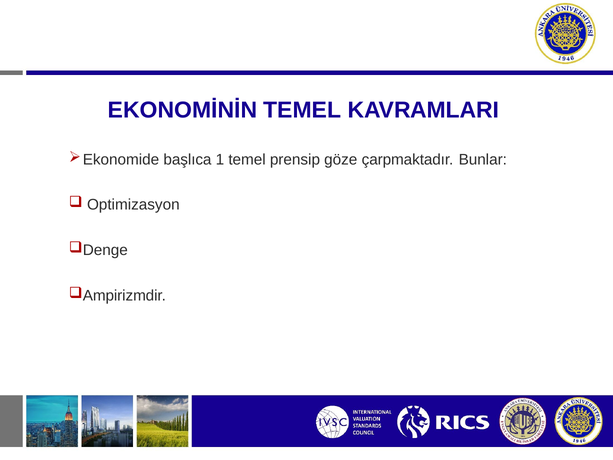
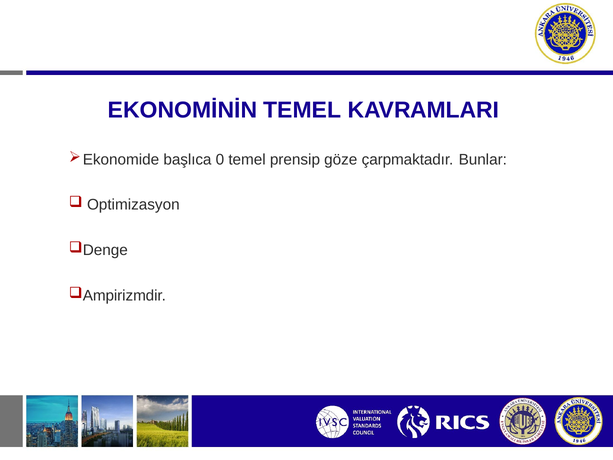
1: 1 -> 0
